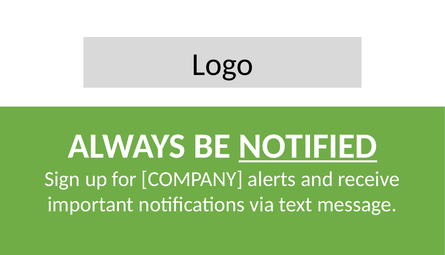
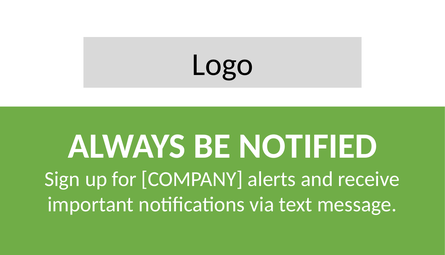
NOTIFIED underline: present -> none
